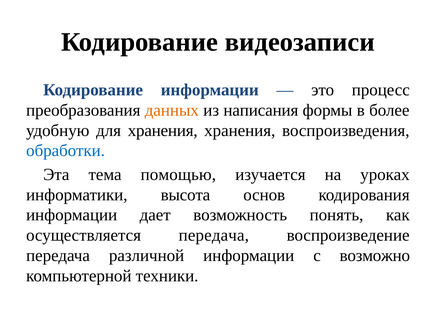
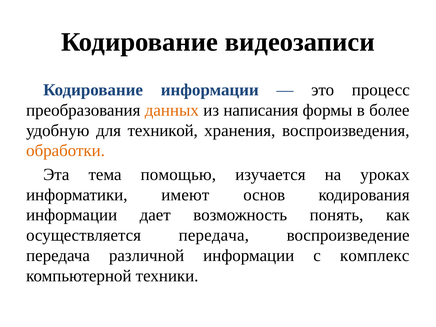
для хранения: хранения -> техникой
обработки colour: blue -> orange
высота: высота -> имеют
возможно: возможно -> комплекс
